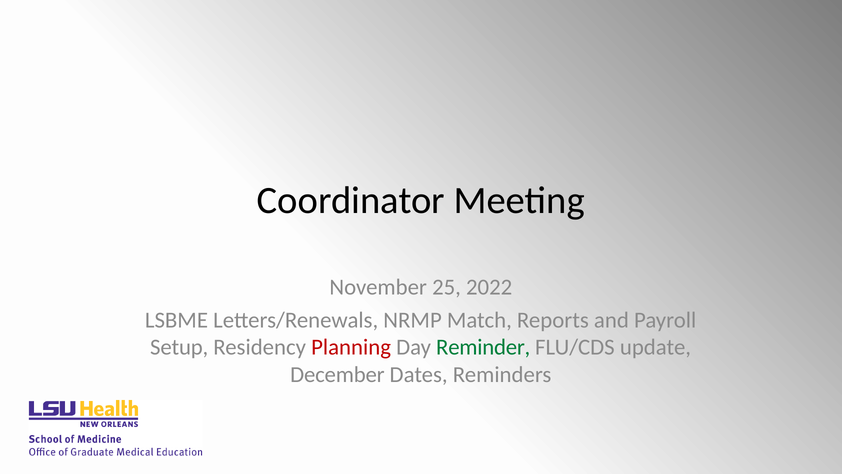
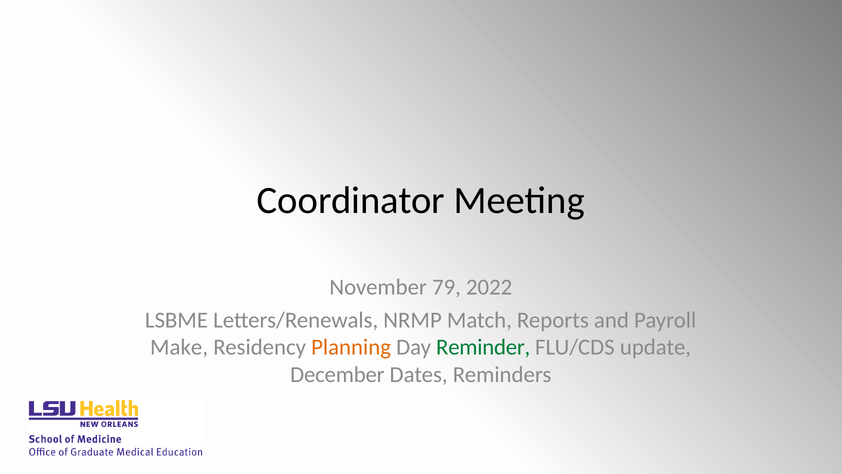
25: 25 -> 79
Setup: Setup -> Make
Planning colour: red -> orange
